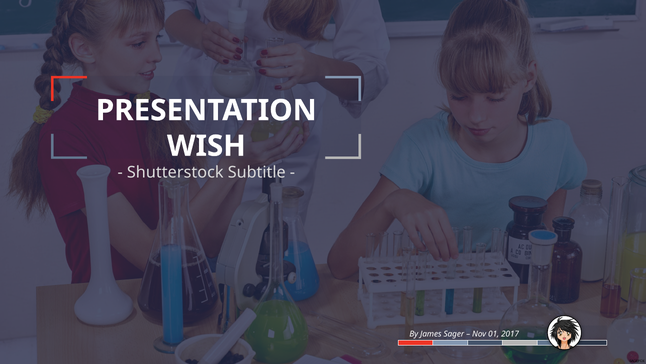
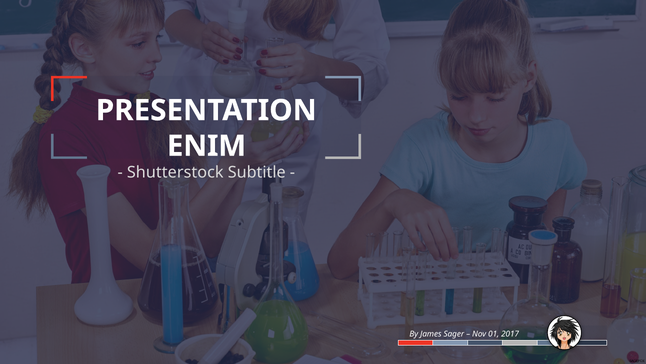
WISH: WISH -> ENIM
